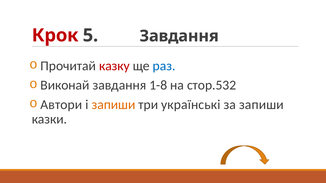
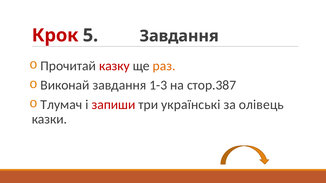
раз colour: blue -> orange
1-8: 1-8 -> 1-3
стор.532: стор.532 -> стор.387
Автори: Автори -> Тлумач
запиши at (113, 105) colour: orange -> red
за запиши: запиши -> олівець
